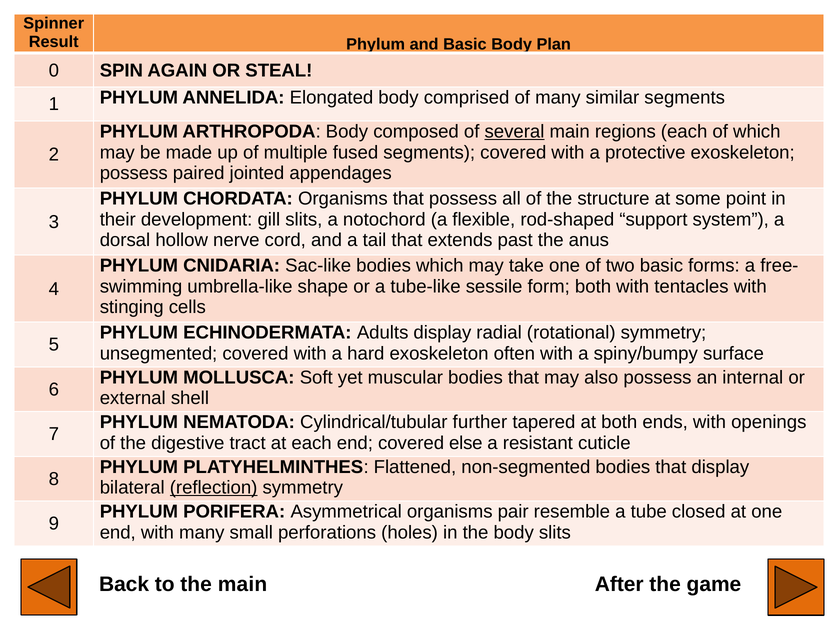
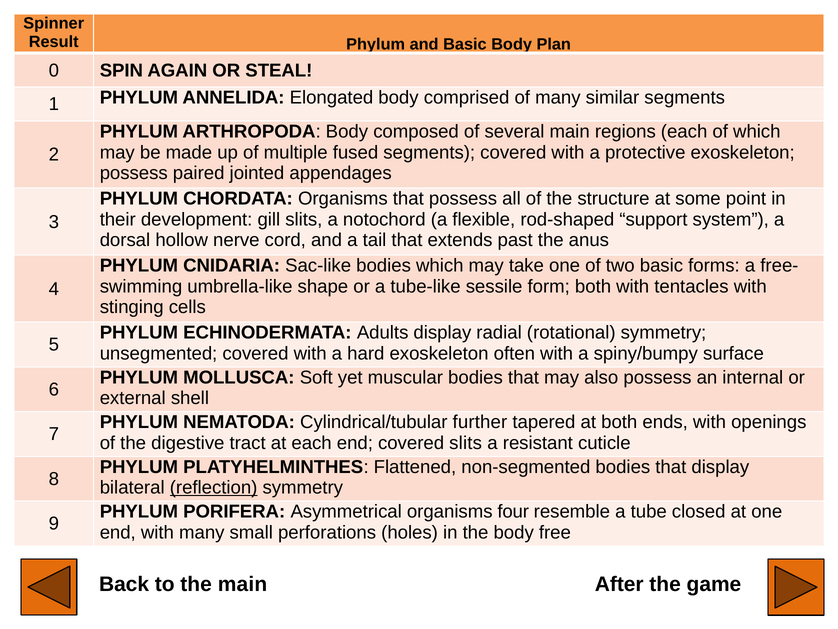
several underline: present -> none
covered else: else -> slits
pair: pair -> four
body slits: slits -> free
